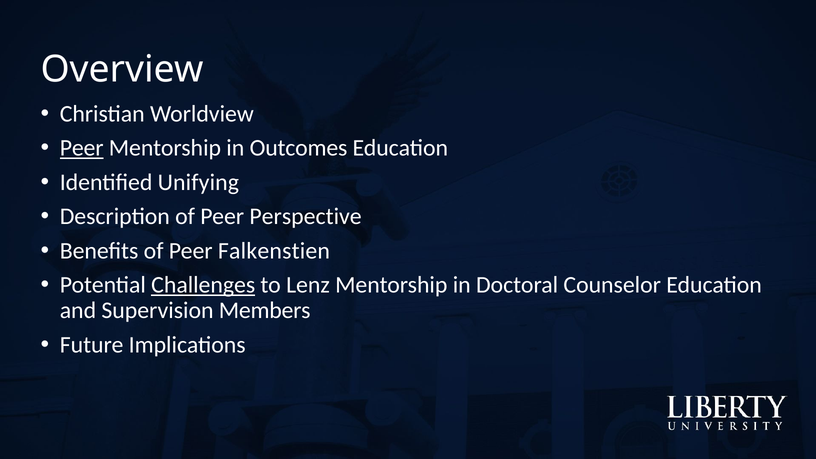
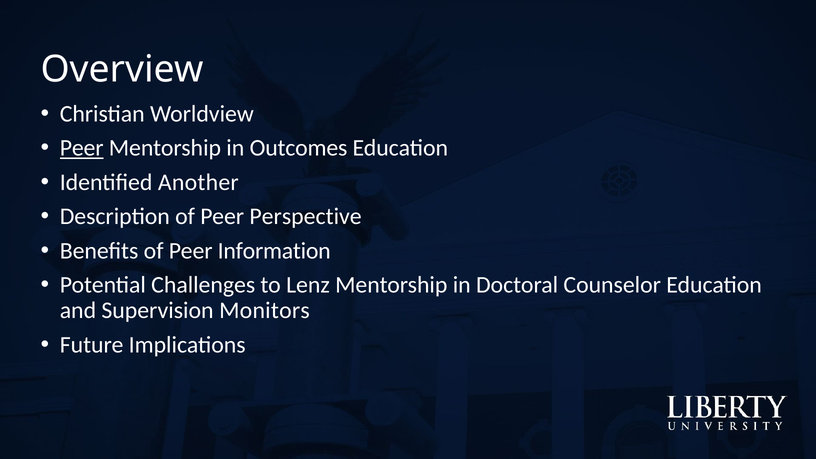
Unifying: Unifying -> Another
Falkenstien: Falkenstien -> Information
Challenges underline: present -> none
Members: Members -> Monitors
